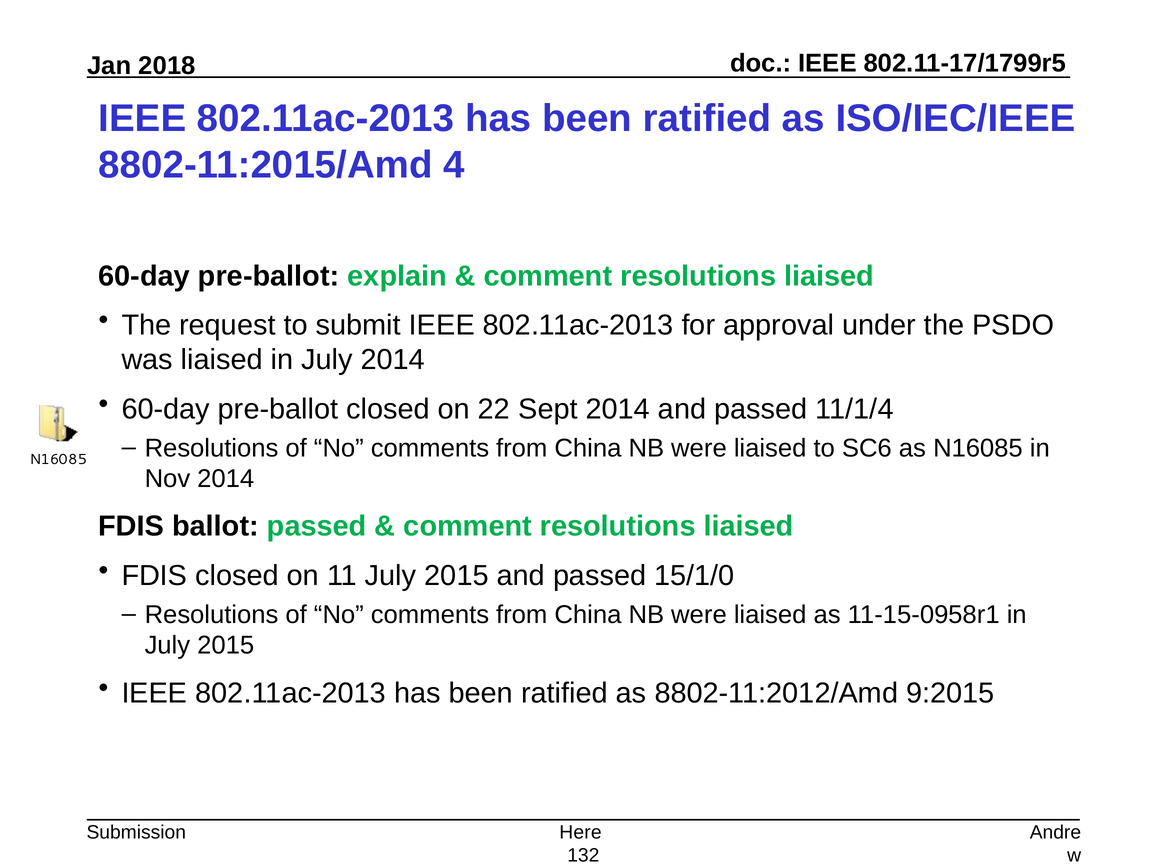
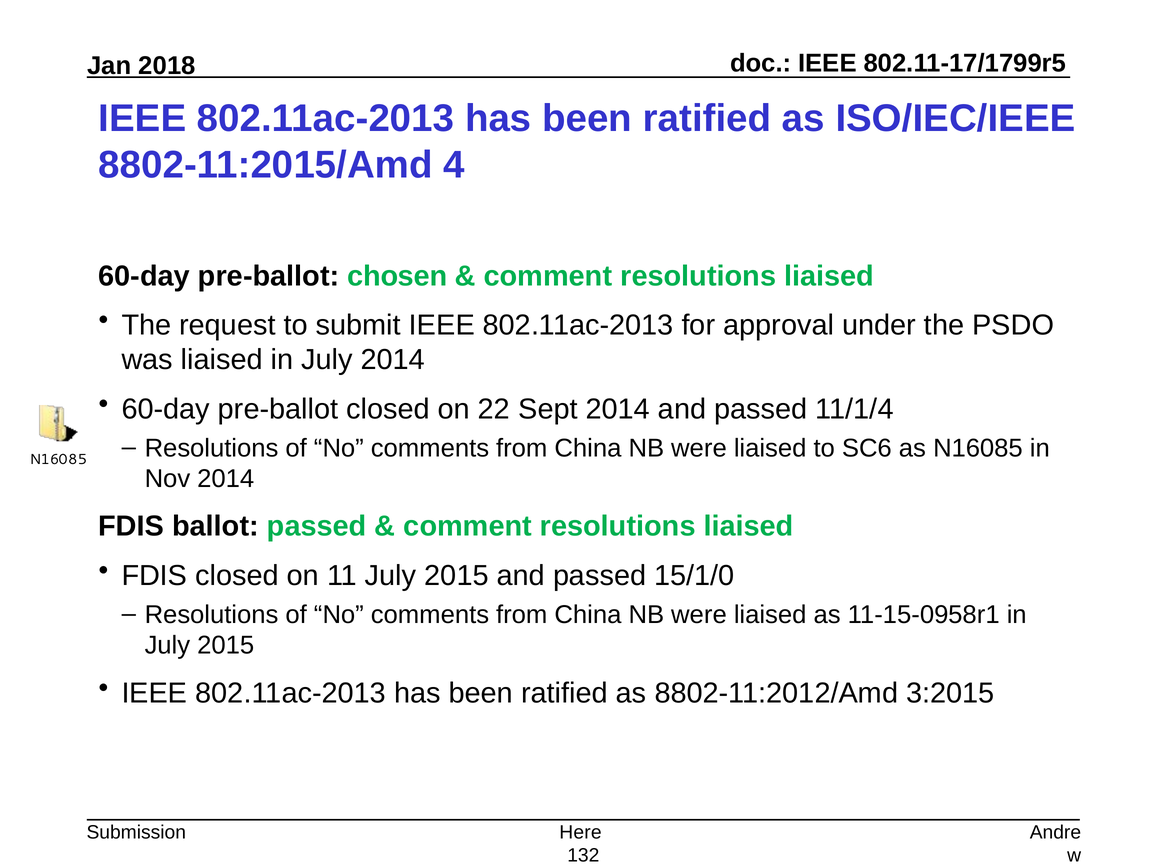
explain: explain -> chosen
9:2015: 9:2015 -> 3:2015
